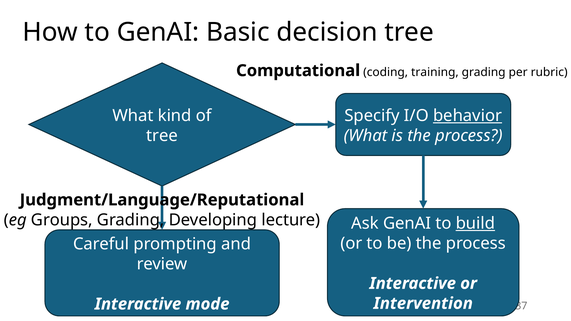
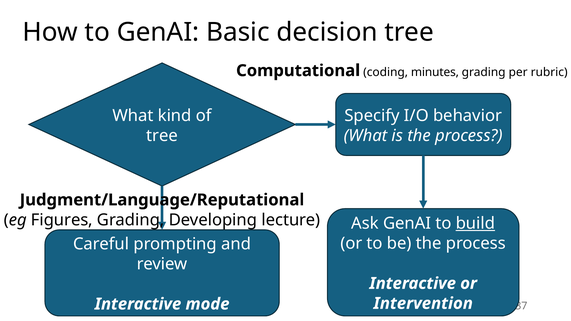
training: training -> minutes
behavior underline: present -> none
Groups: Groups -> Figures
